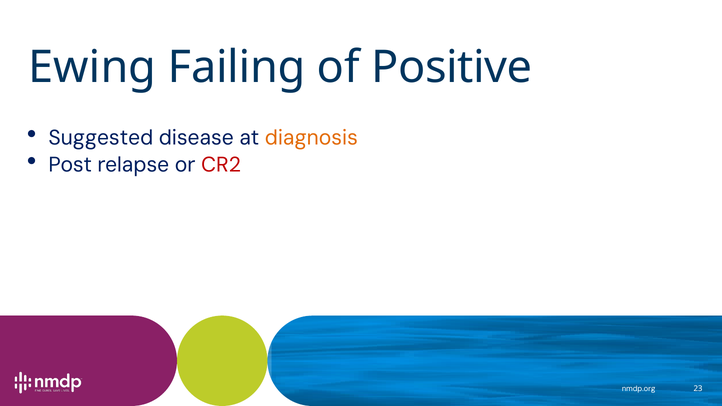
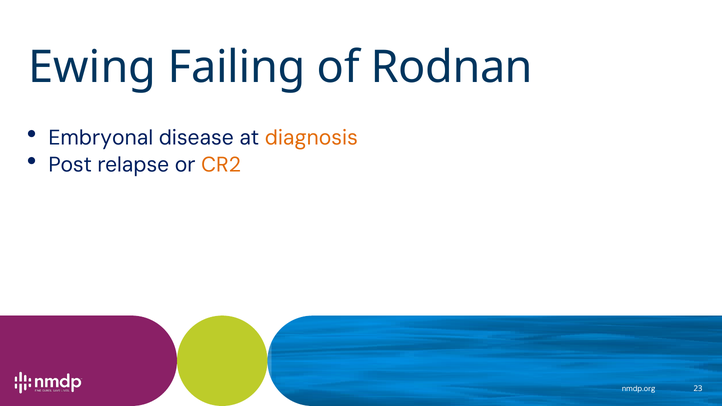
Positive: Positive -> Rodnan
Suggested: Suggested -> Embryonal
CR2 colour: red -> orange
